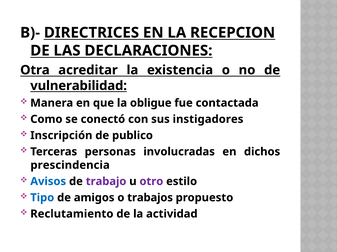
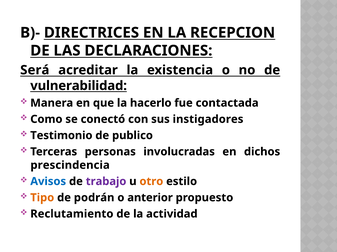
Otra: Otra -> Será
obligue: obligue -> hacerlo
Inscripción: Inscripción -> Testimonio
otro colour: purple -> orange
Tipo colour: blue -> orange
amigos: amigos -> podrán
trabajos: trabajos -> anterior
